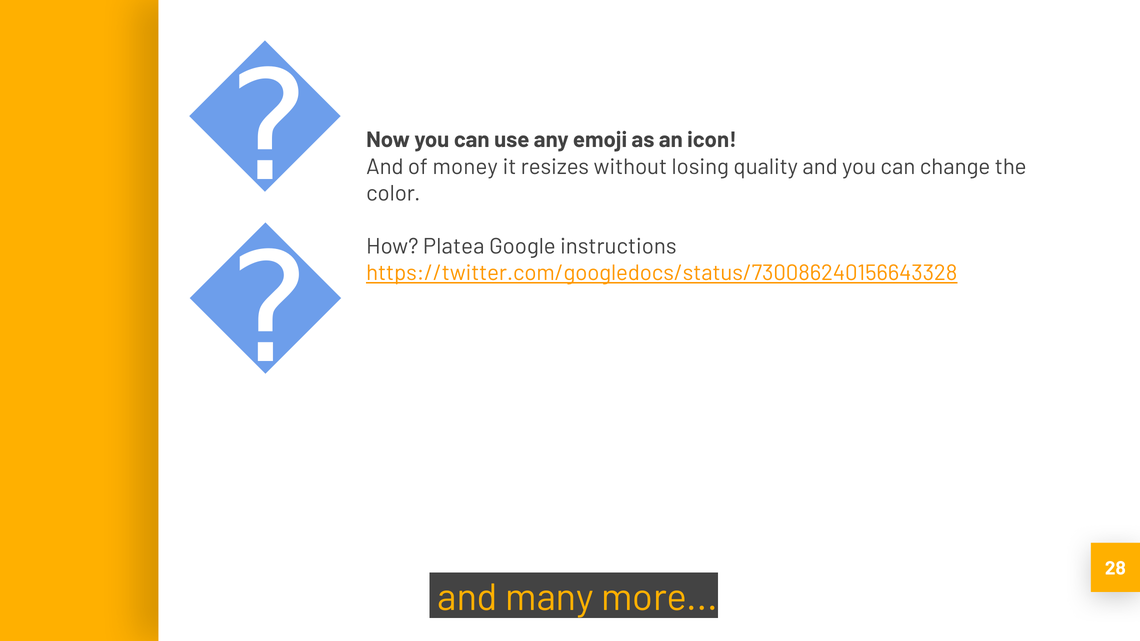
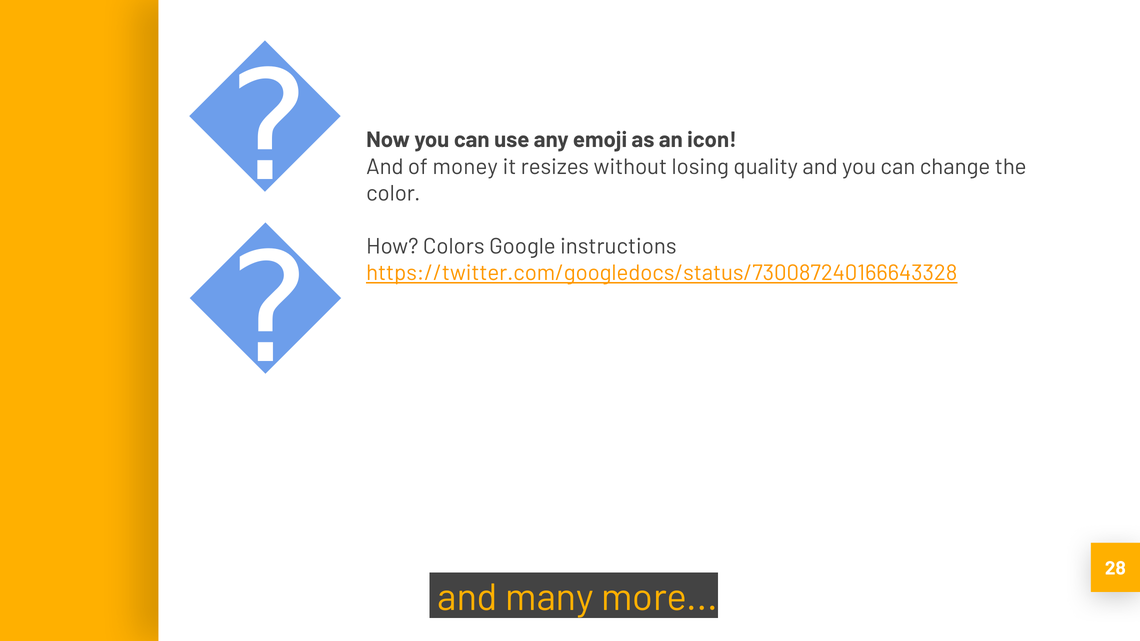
Platea: Platea -> Colors
https://twitter.com/googledocs/status/730086240156643328: https://twitter.com/googledocs/status/730086240156643328 -> https://twitter.com/googledocs/status/730087240166643328
